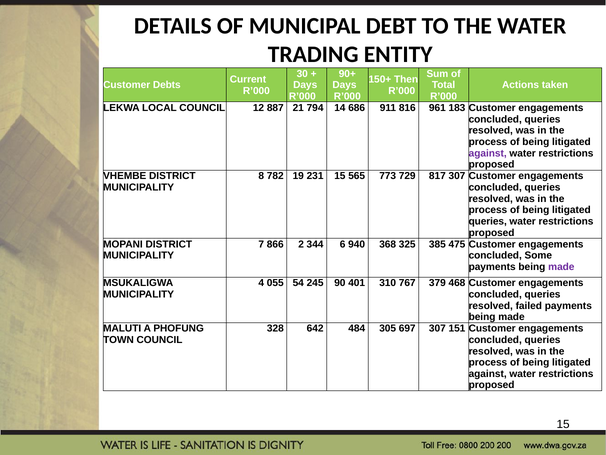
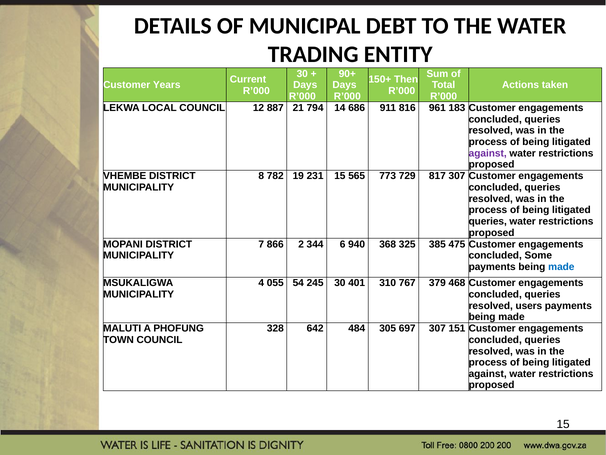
Debts: Debts -> Years
made at (561, 267) colour: purple -> blue
245 90: 90 -> 30
failed: failed -> users
